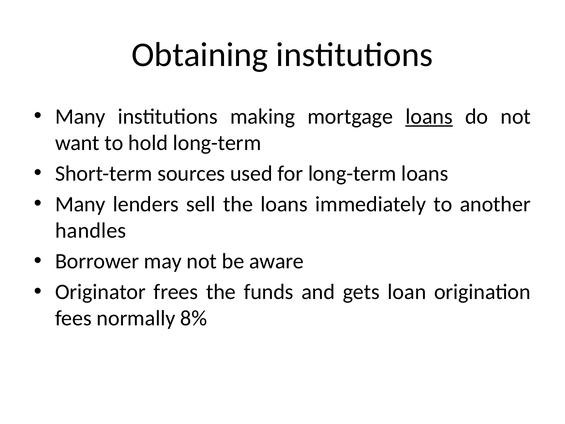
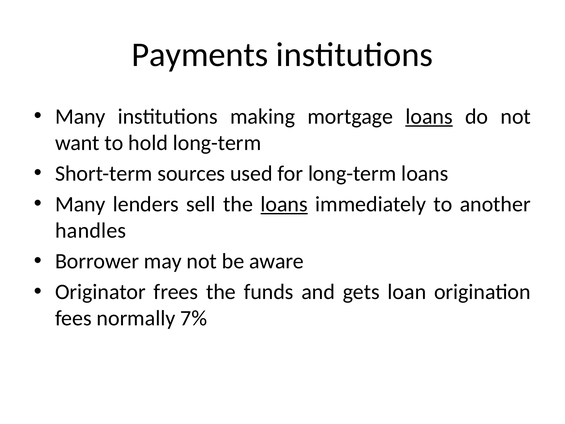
Obtaining: Obtaining -> Payments
loans at (284, 204) underline: none -> present
8%: 8% -> 7%
